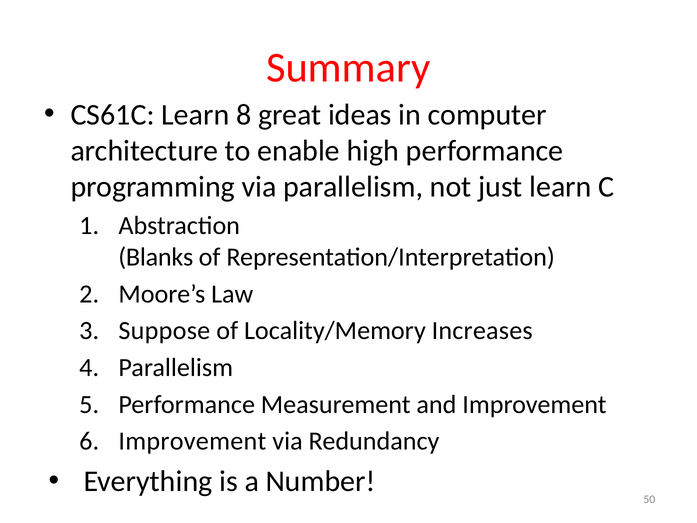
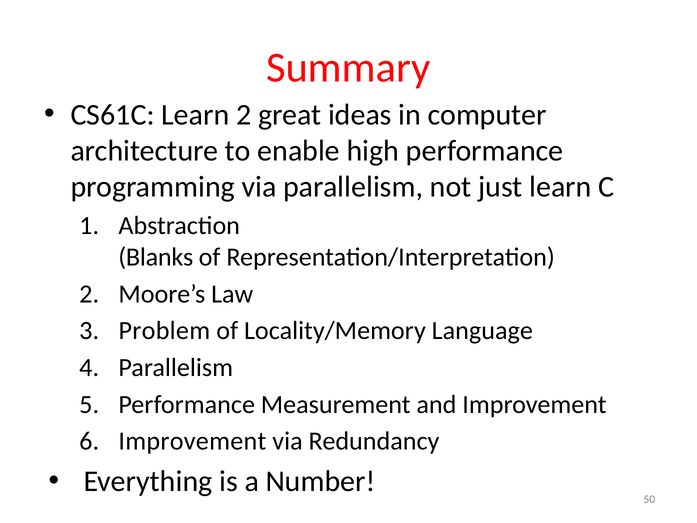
Learn 8: 8 -> 2
Suppose: Suppose -> Problem
Increases: Increases -> Language
